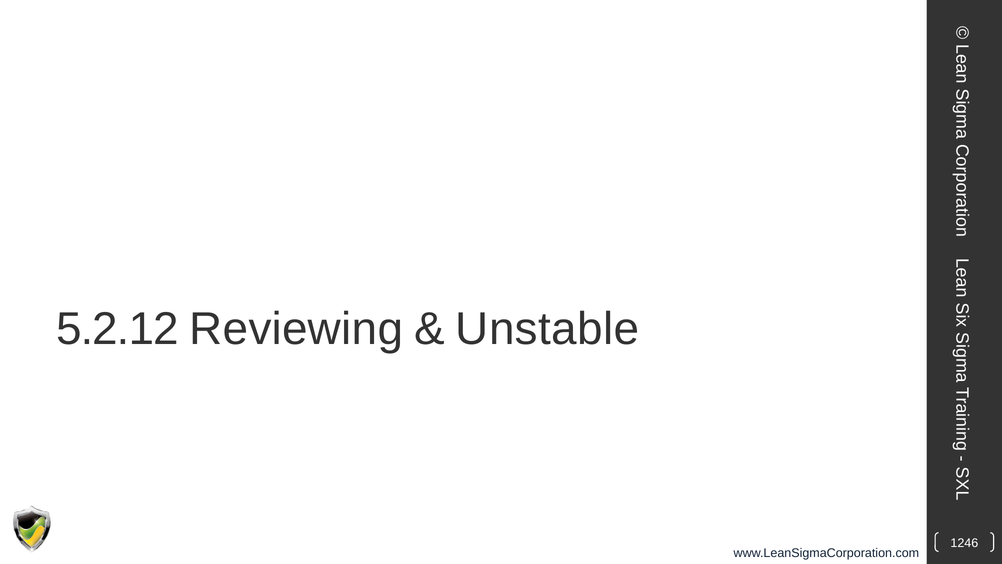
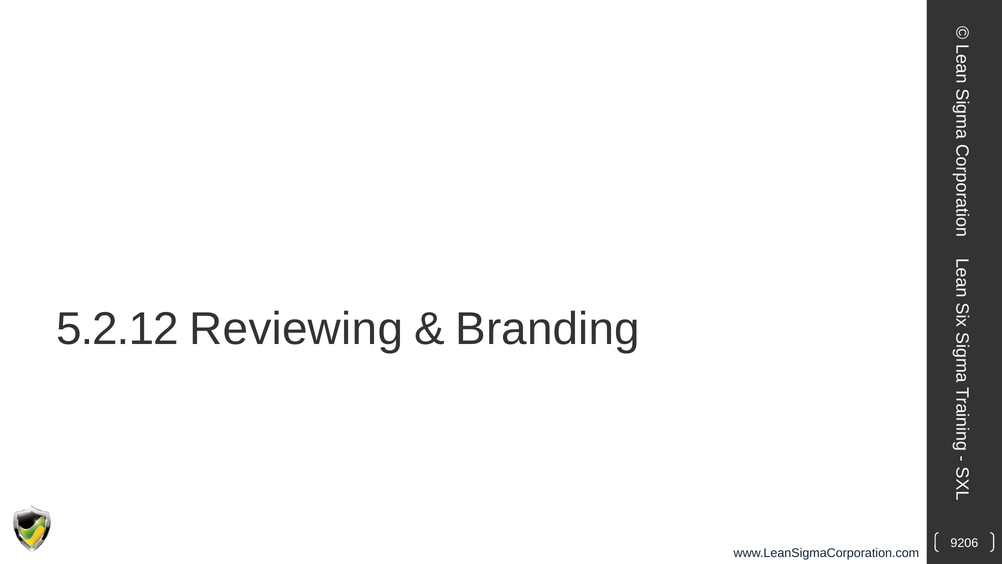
Unstable: Unstable -> Branding
1246: 1246 -> 9206
